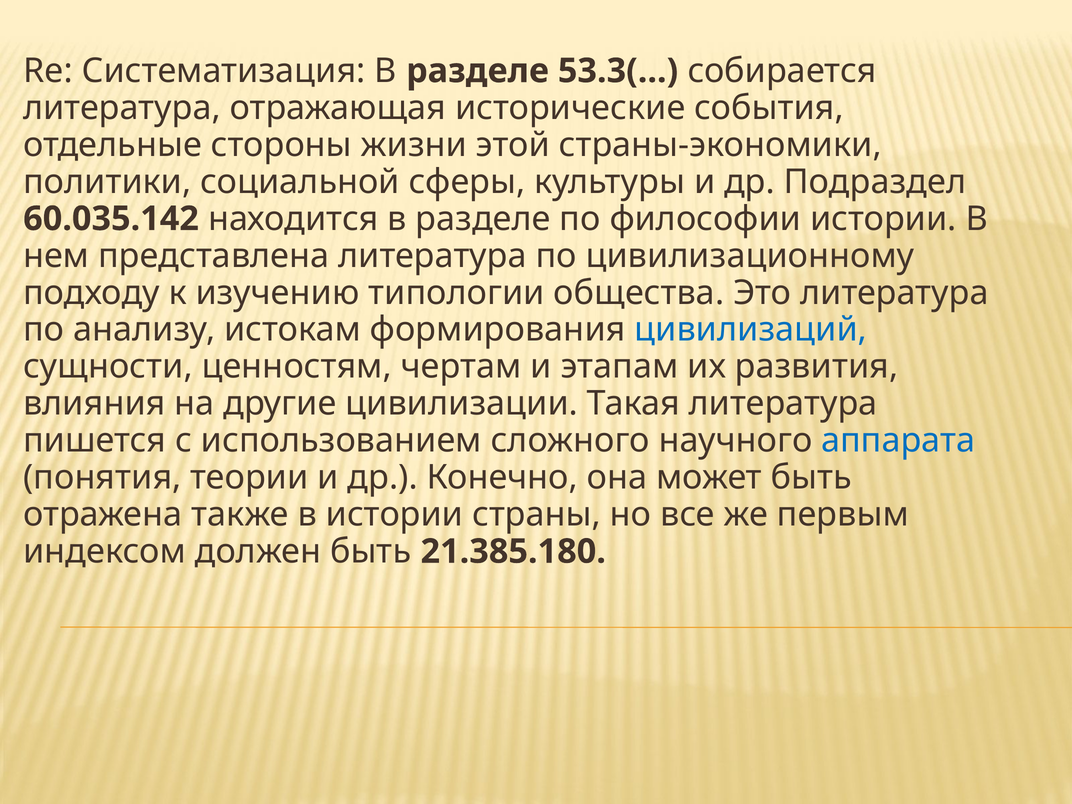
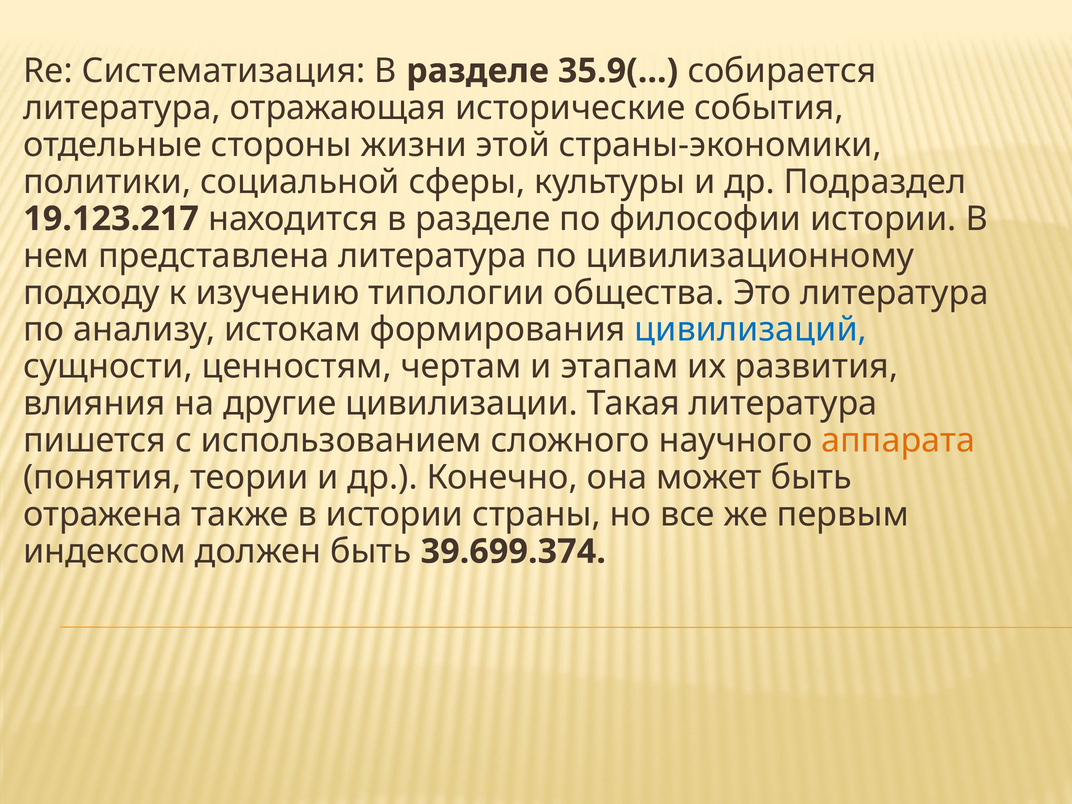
53.3(: 53.3( -> 35.9(
60.035.142: 60.035.142 -> 19.123.217
аппарата colour: blue -> orange
21.385.180: 21.385.180 -> 39.699.374
